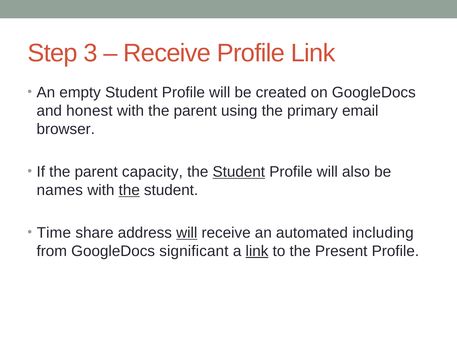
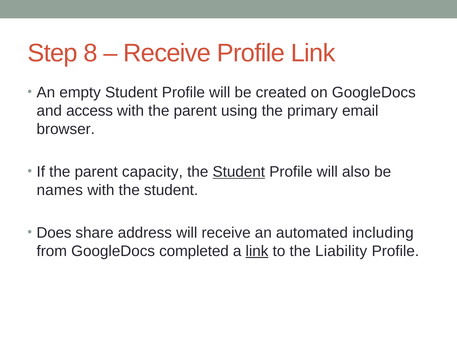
3: 3 -> 8
honest: honest -> access
the at (129, 190) underline: present -> none
Time: Time -> Does
will at (187, 233) underline: present -> none
significant: significant -> completed
Present: Present -> Liability
